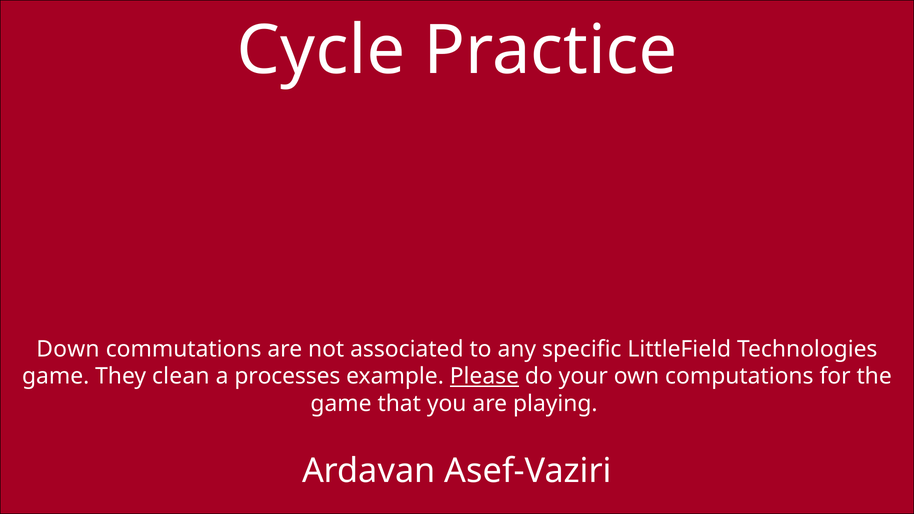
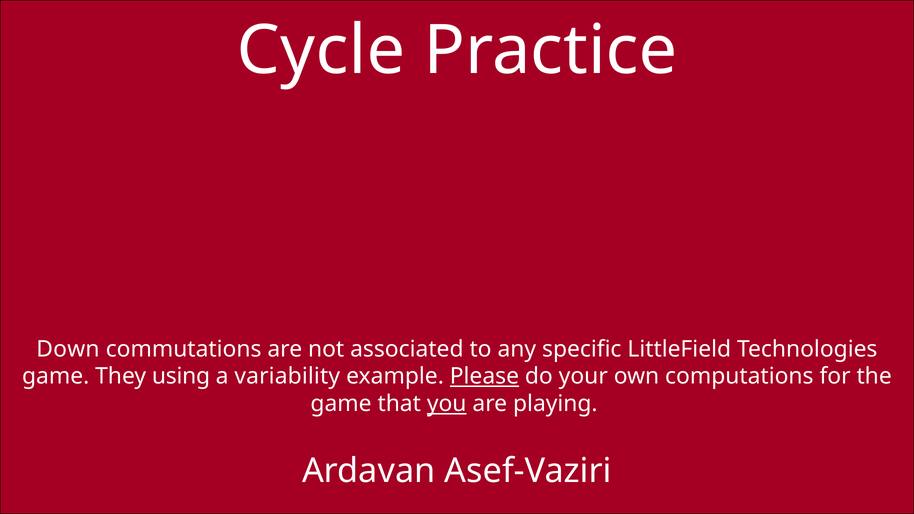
clean: clean -> using
processes: processes -> variability
you underline: none -> present
